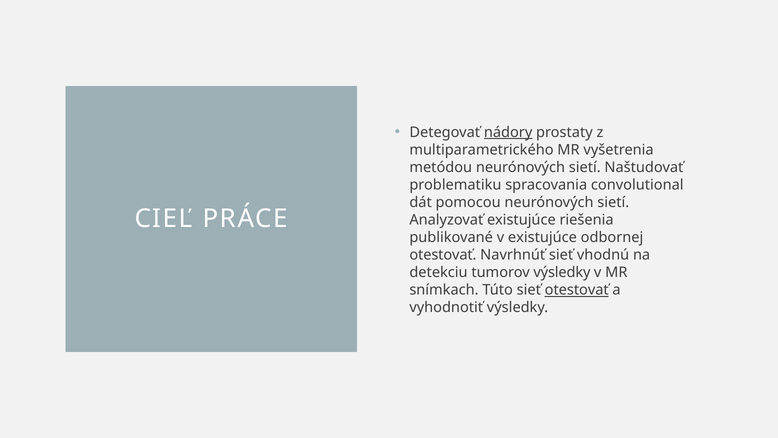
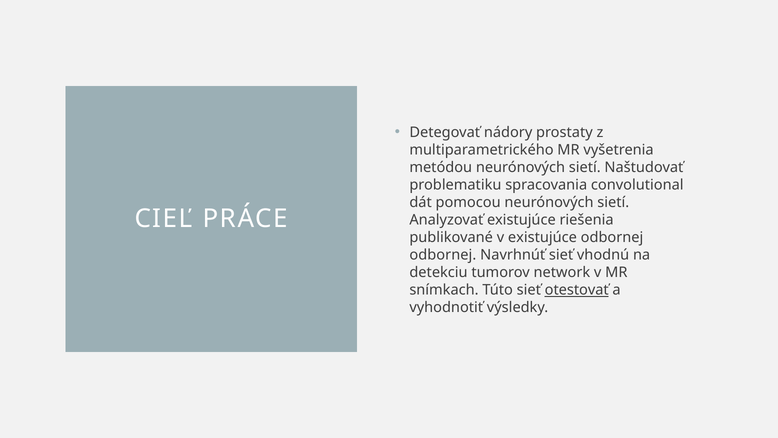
nádory underline: present -> none
otestovať at (443, 255): otestovať -> odbornej
tumorov výsledky: výsledky -> network
